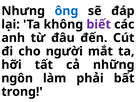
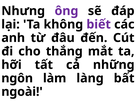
ông colour: blue -> purple
người: người -> thắng
phải: phải -> làng
trong: trong -> ngoài
